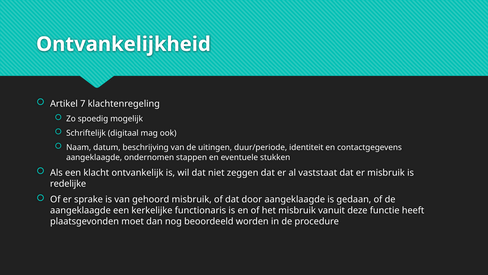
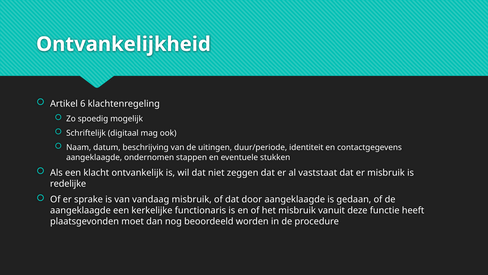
7: 7 -> 6
gehoord: gehoord -> vandaag
